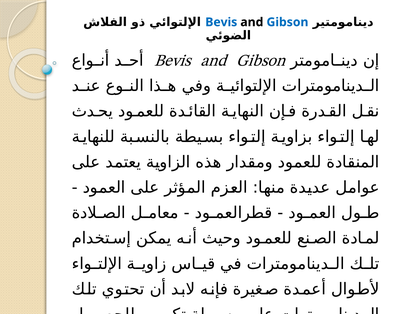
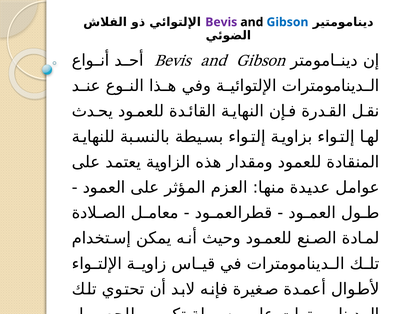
Bevis at (221, 22) colour: blue -> purple
